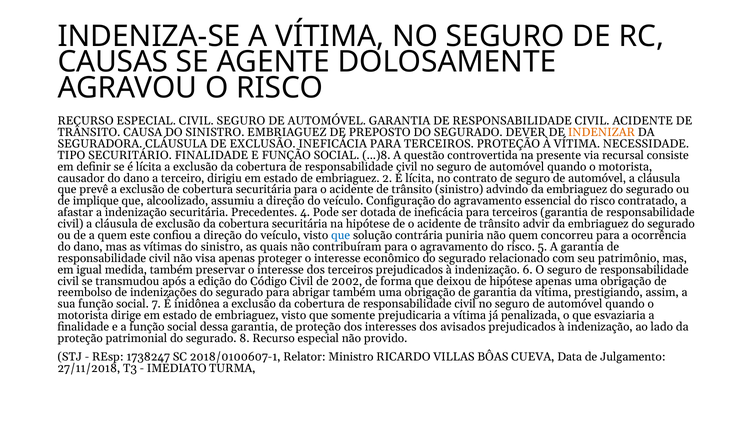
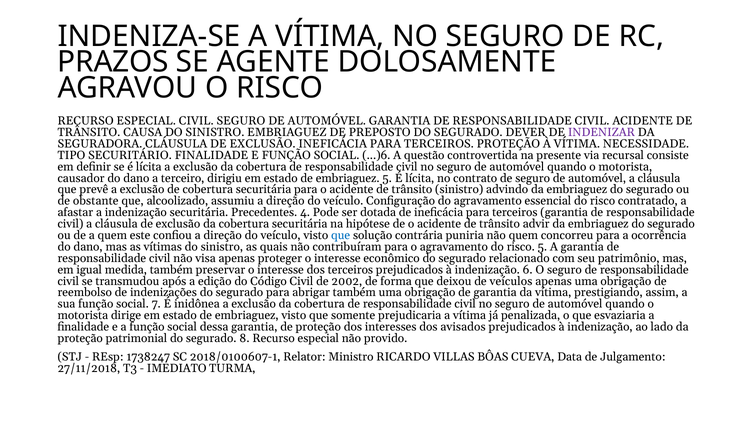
CAUSAS: CAUSAS -> PRAZOS
INDENIZAR colour: orange -> purple
...)8: ...)8 -> ...)6
embriaguez 2: 2 -> 5
implique: implique -> obstante
de hipótese: hipótese -> veículos
